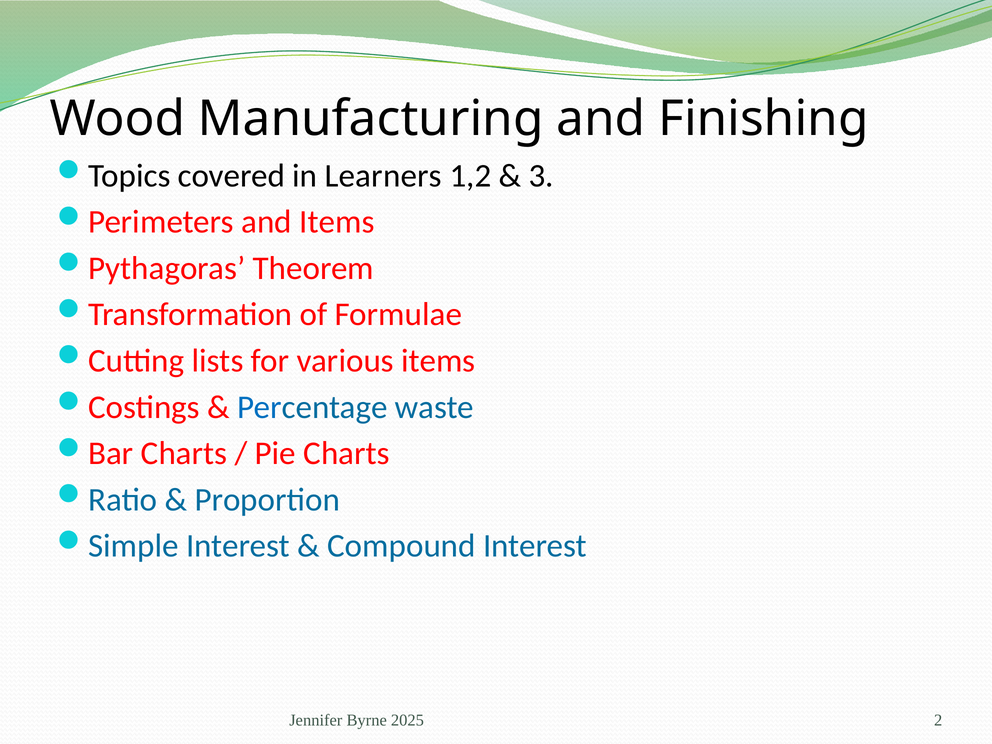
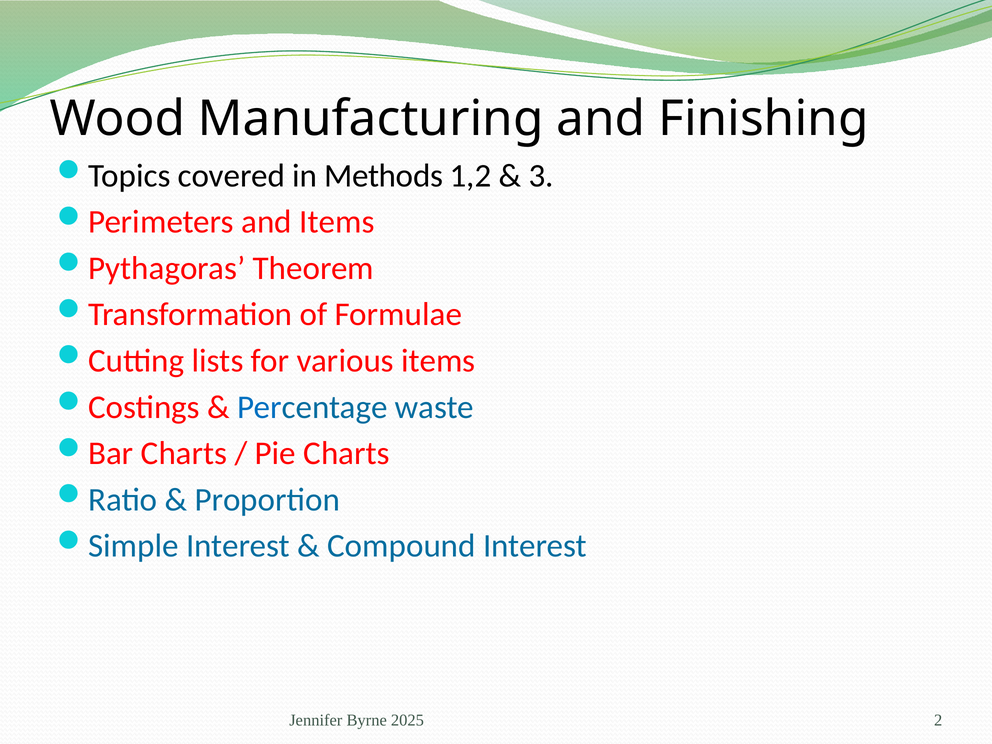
Learners: Learners -> Methods
